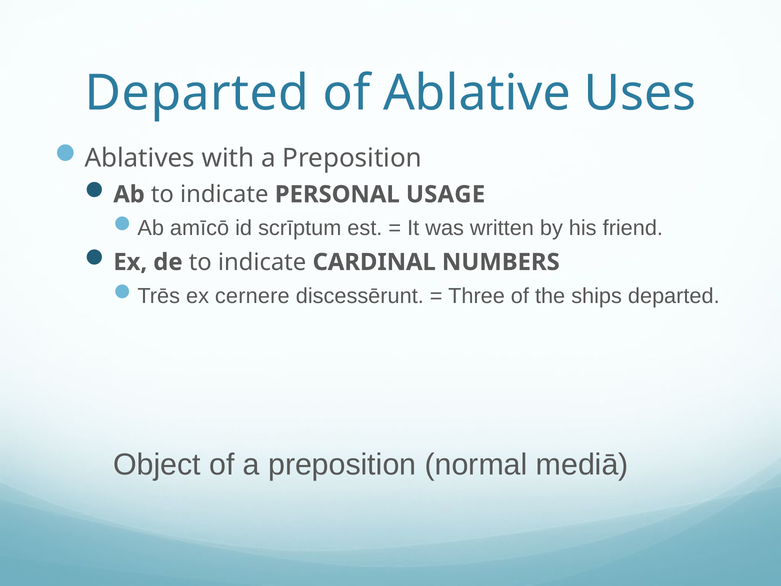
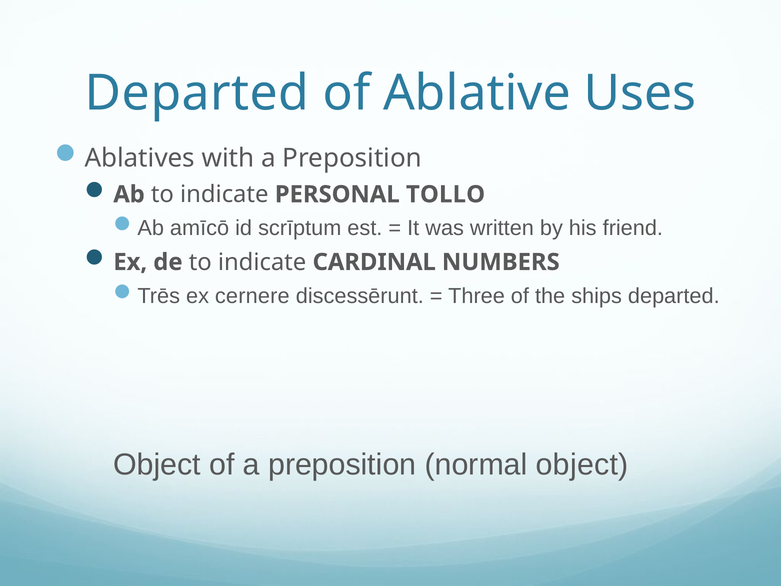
USAGE: USAGE -> TOLLO
normal mediā: mediā -> object
